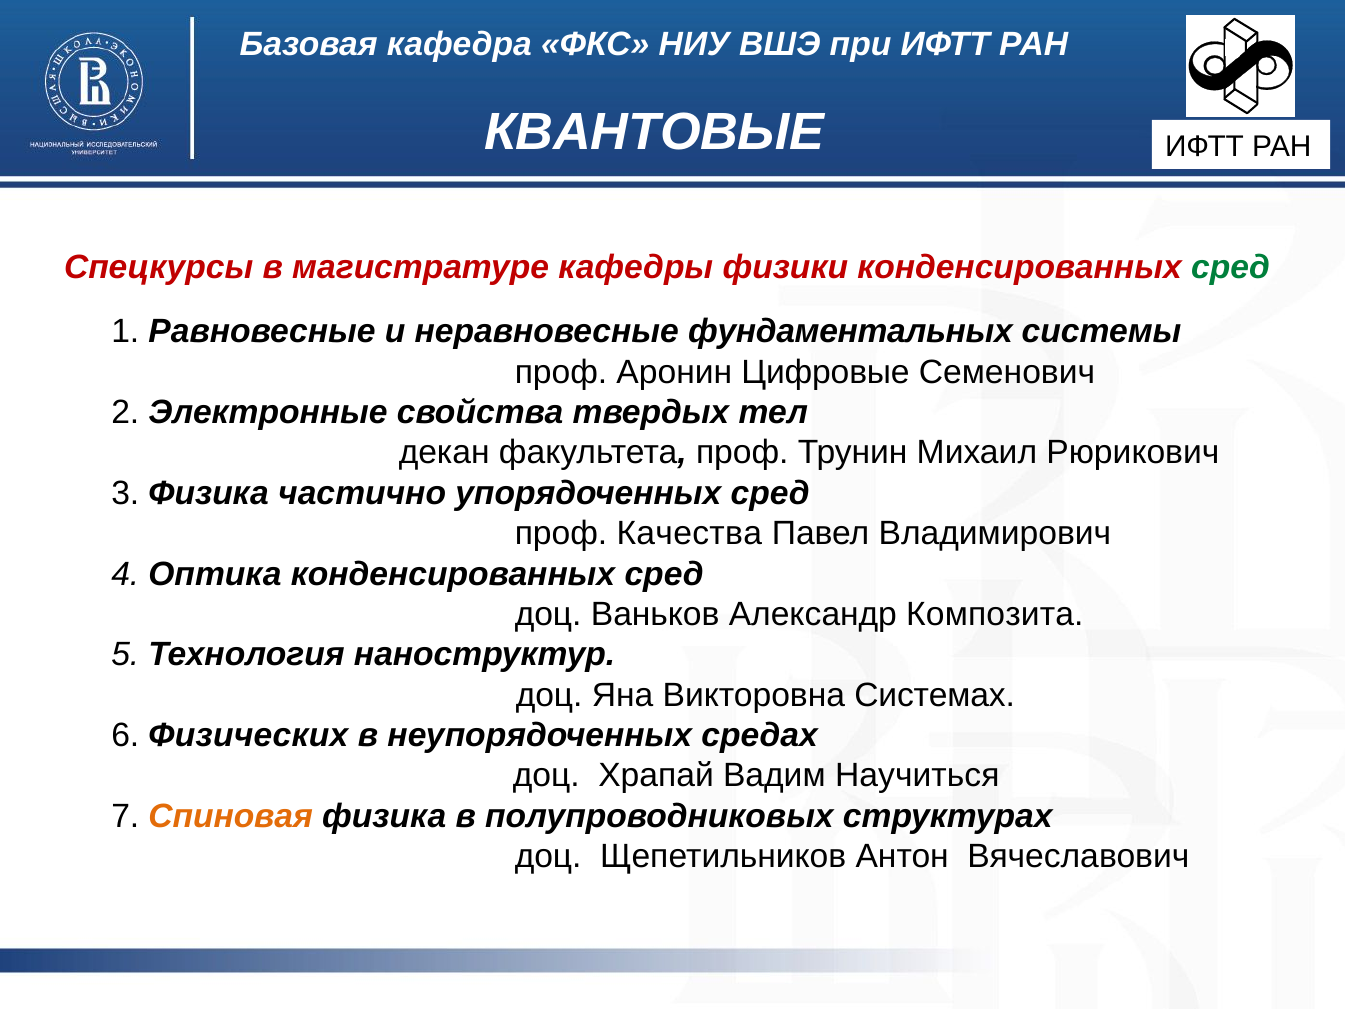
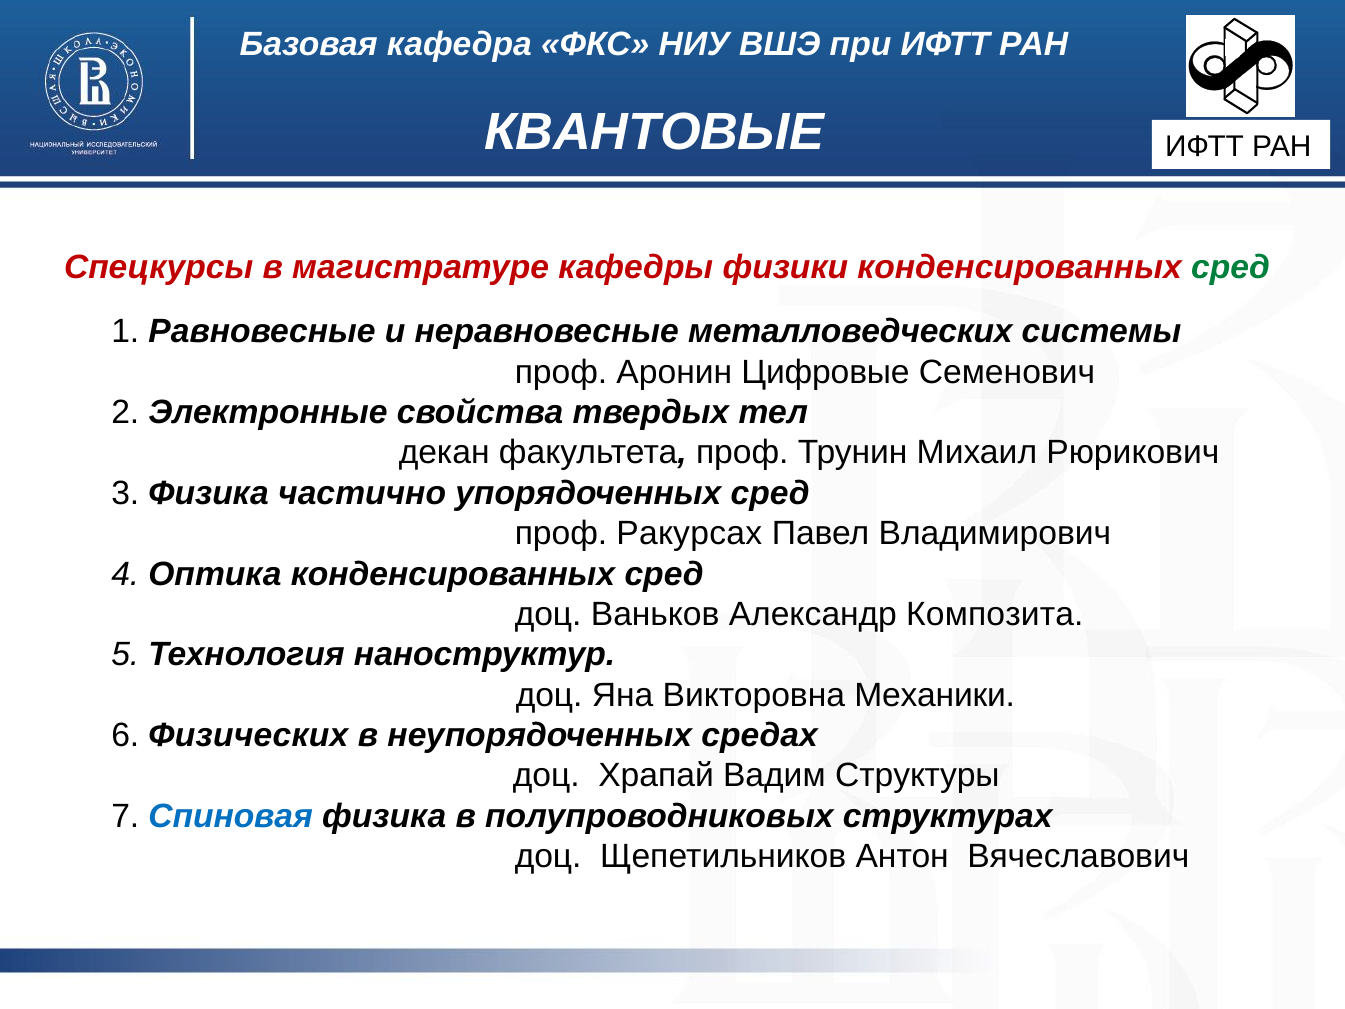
фундаментальных: фундаментальных -> металловедческих
Качества: Качества -> Ракурсах
Системах: Системах -> Механики
Научиться: Научиться -> Структуры
Спиновая colour: orange -> blue
